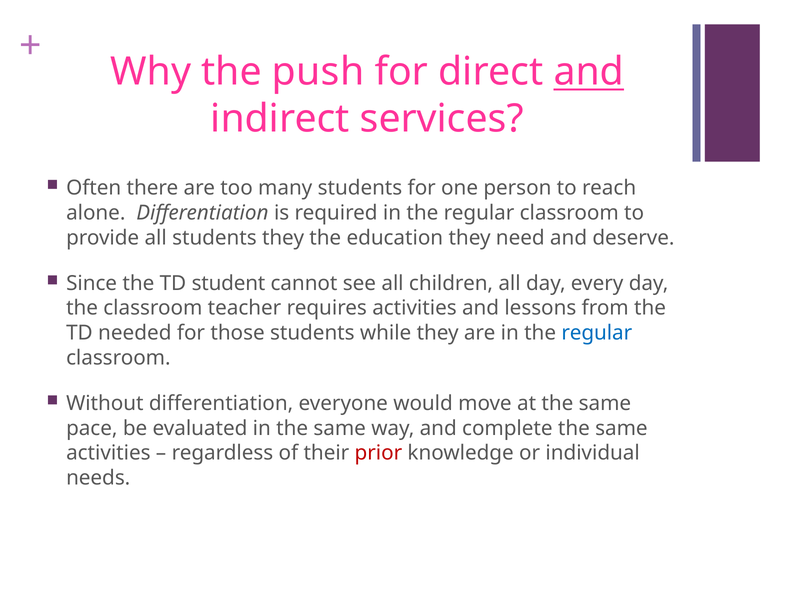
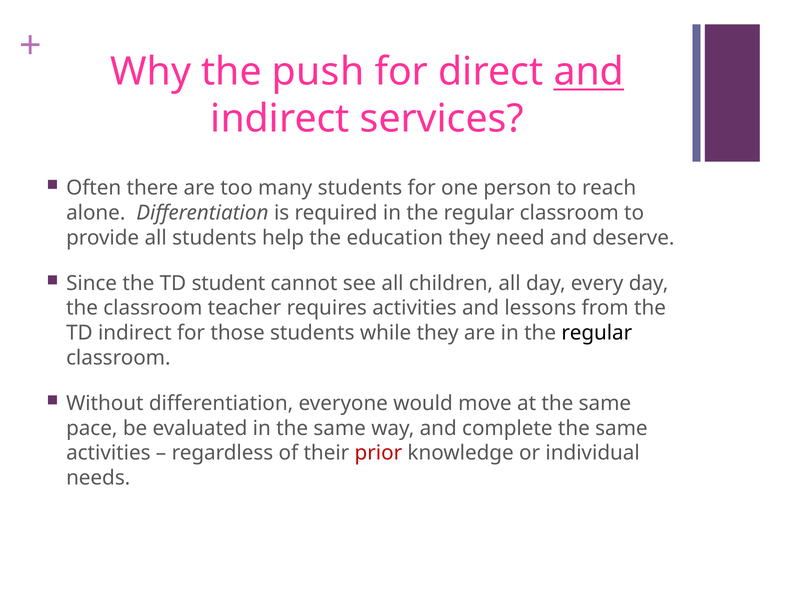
students they: they -> help
TD needed: needed -> indirect
regular at (597, 333) colour: blue -> black
